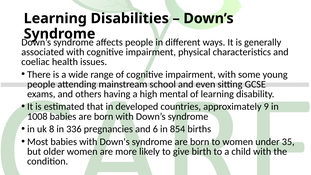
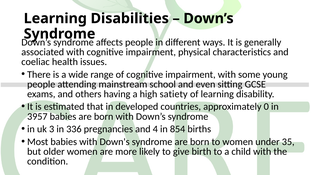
mental: mental -> satiety
9: 9 -> 0
1008: 1008 -> 3957
8: 8 -> 3
6: 6 -> 4
